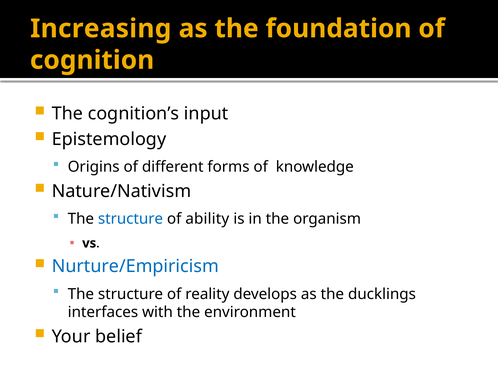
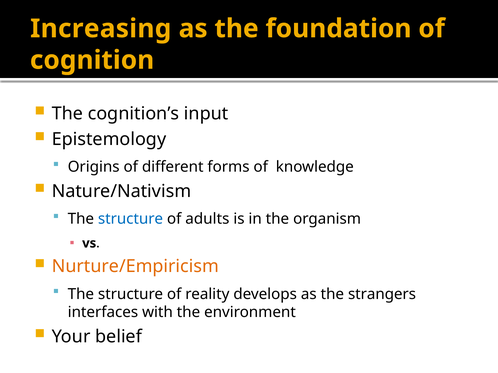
ability: ability -> adults
Nurture/Empiricism colour: blue -> orange
ducklings: ducklings -> strangers
